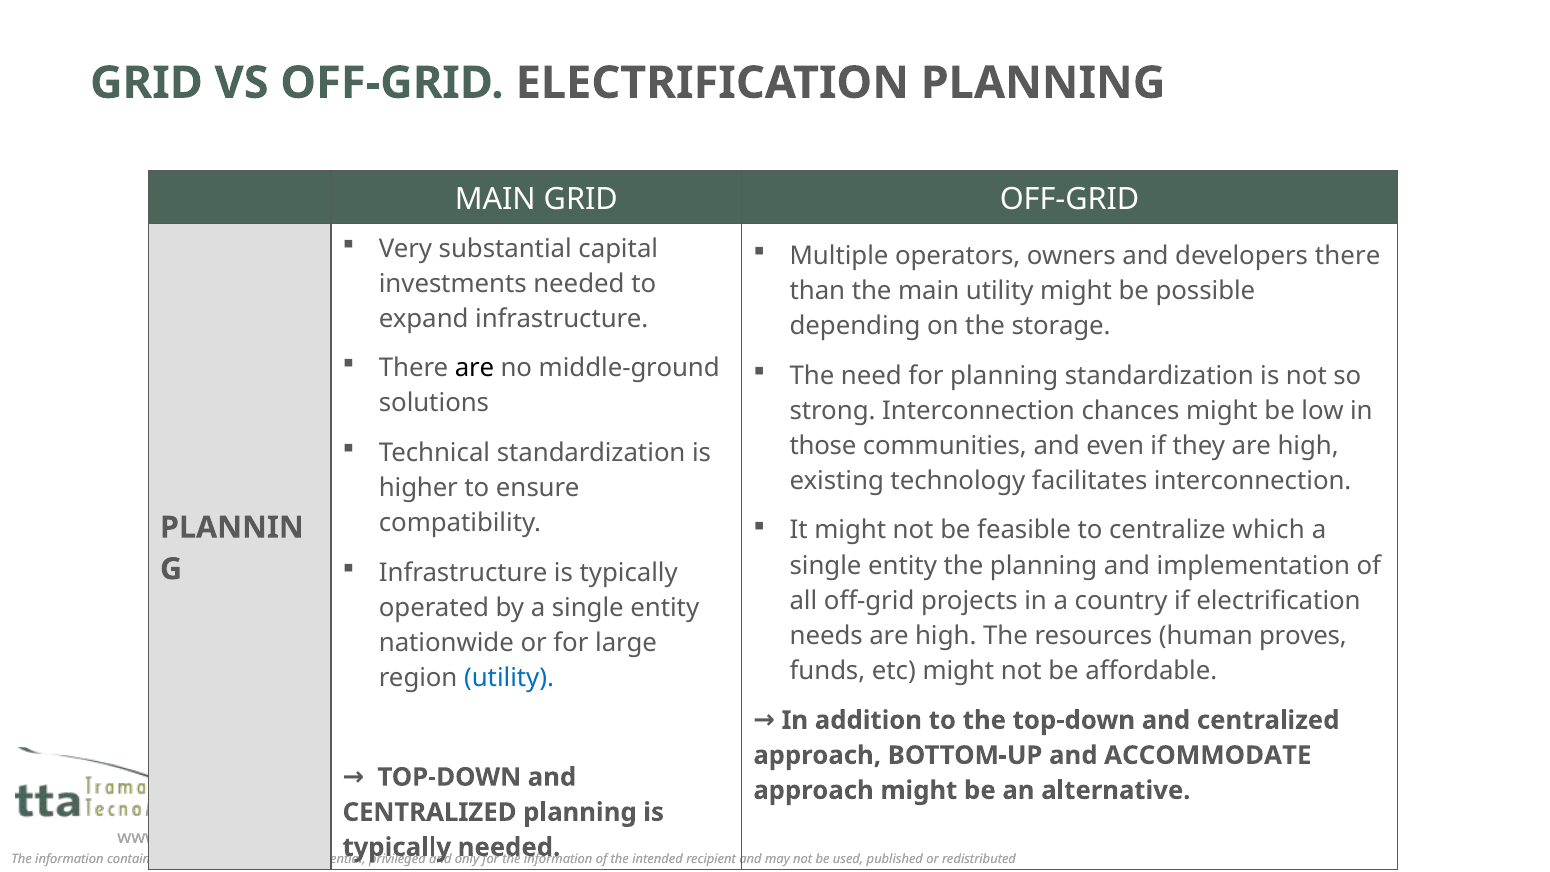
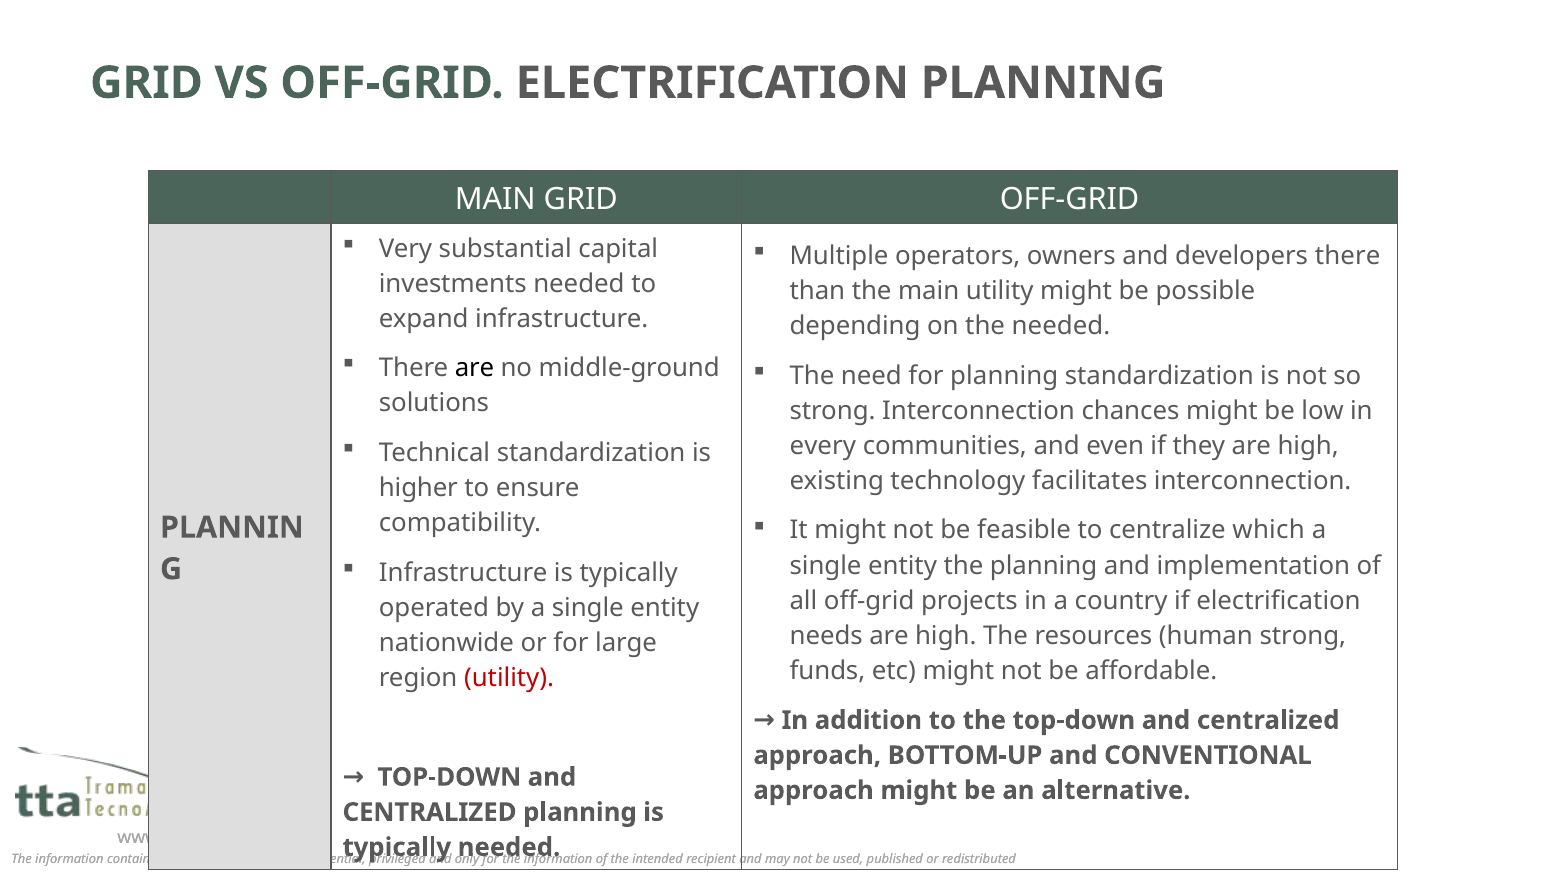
the storage: storage -> needed
those: those -> every
human proves: proves -> strong
utility at (509, 678) colour: blue -> red
ACCOMMODATE: ACCOMMODATE -> CONVENTIONAL
